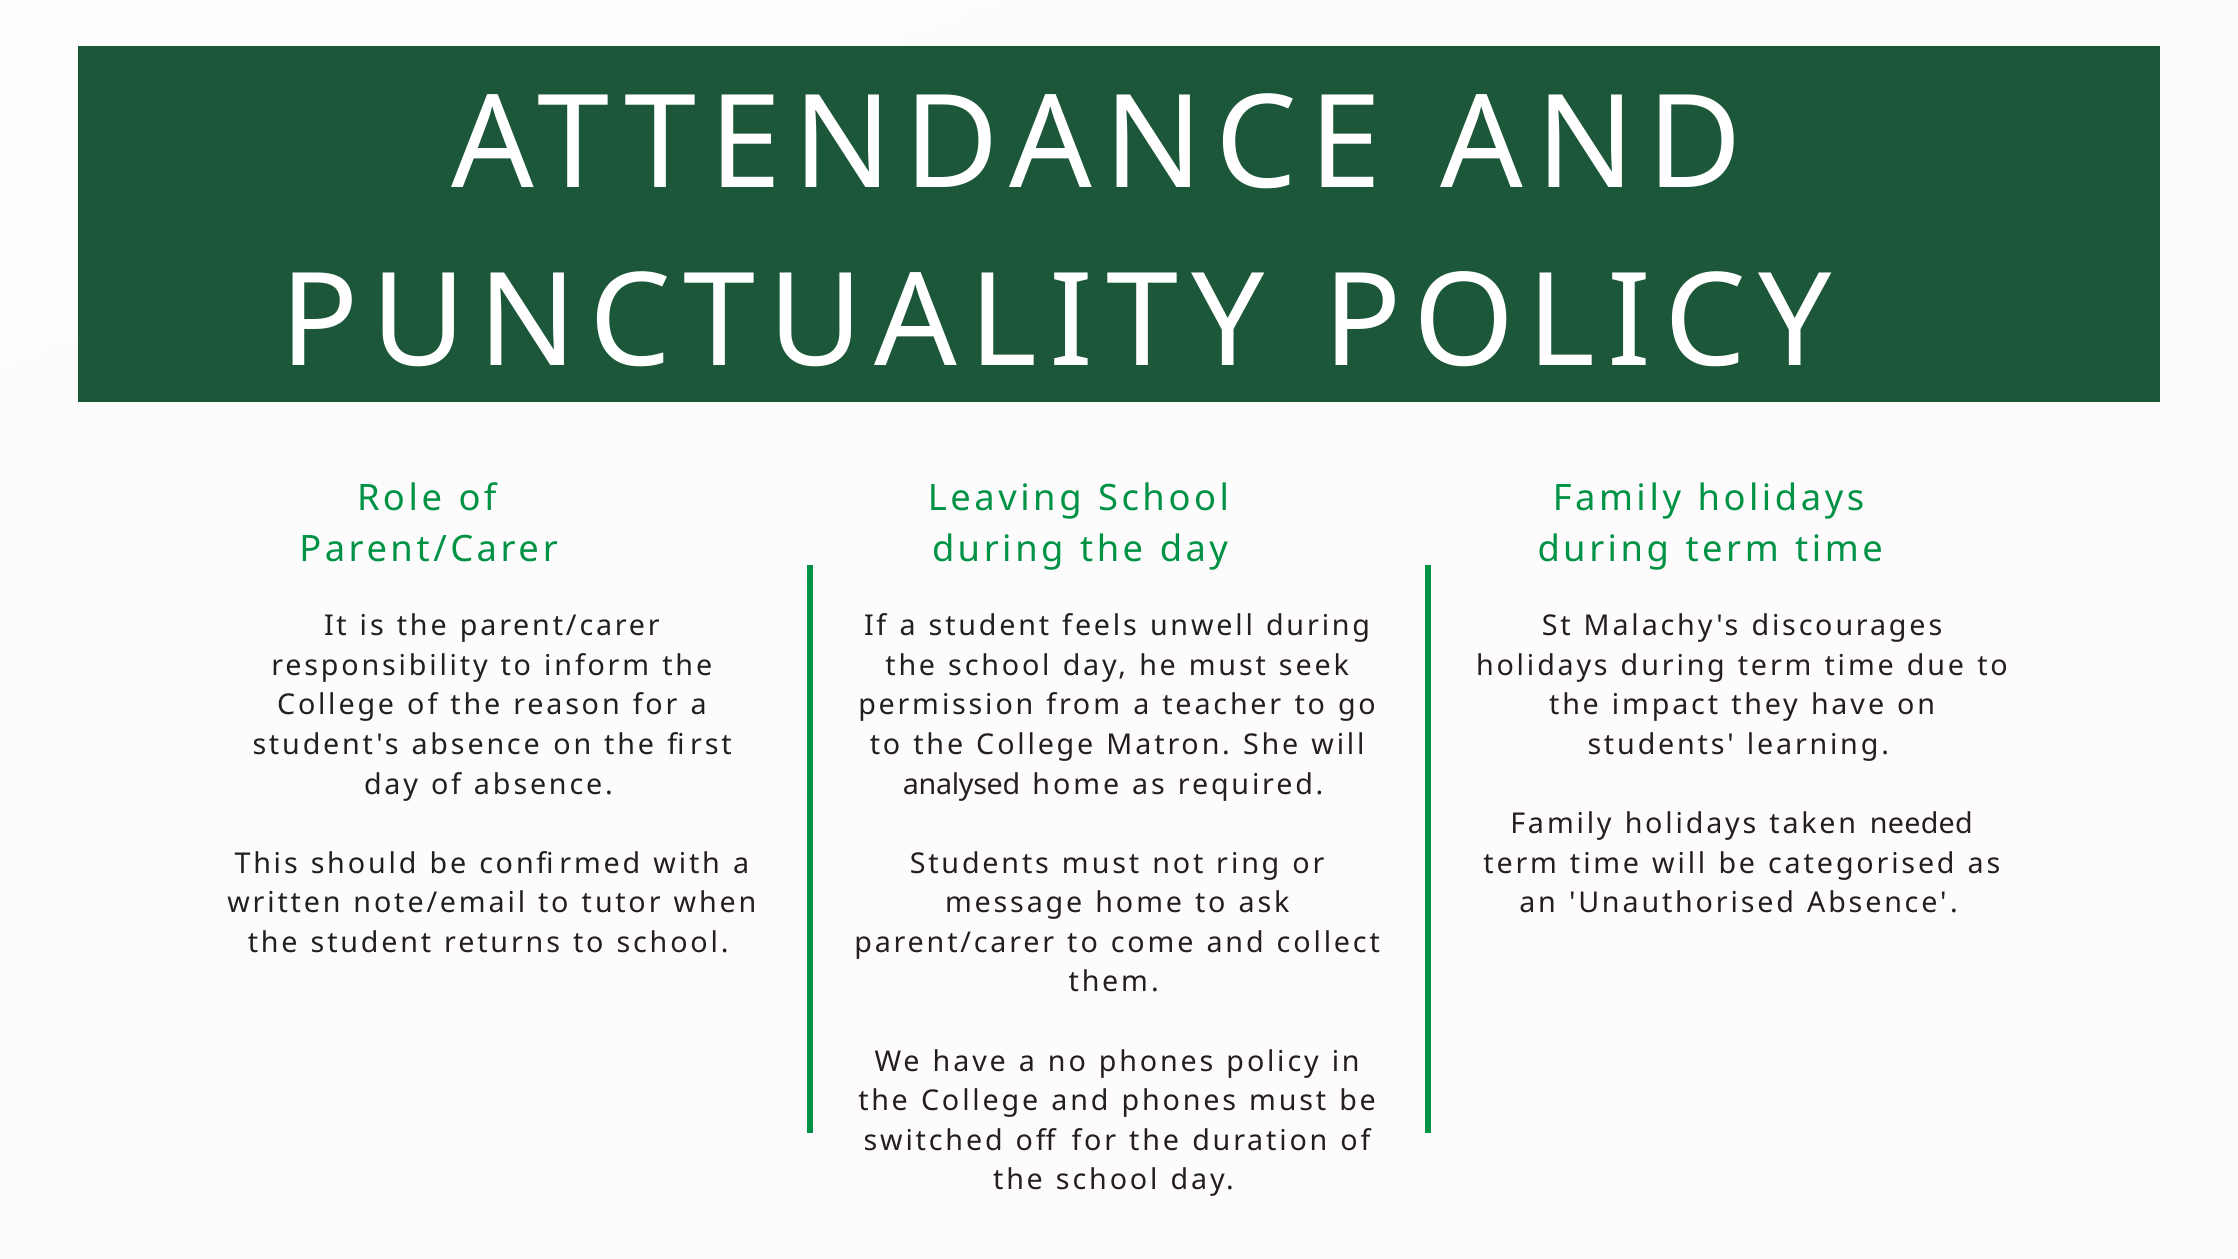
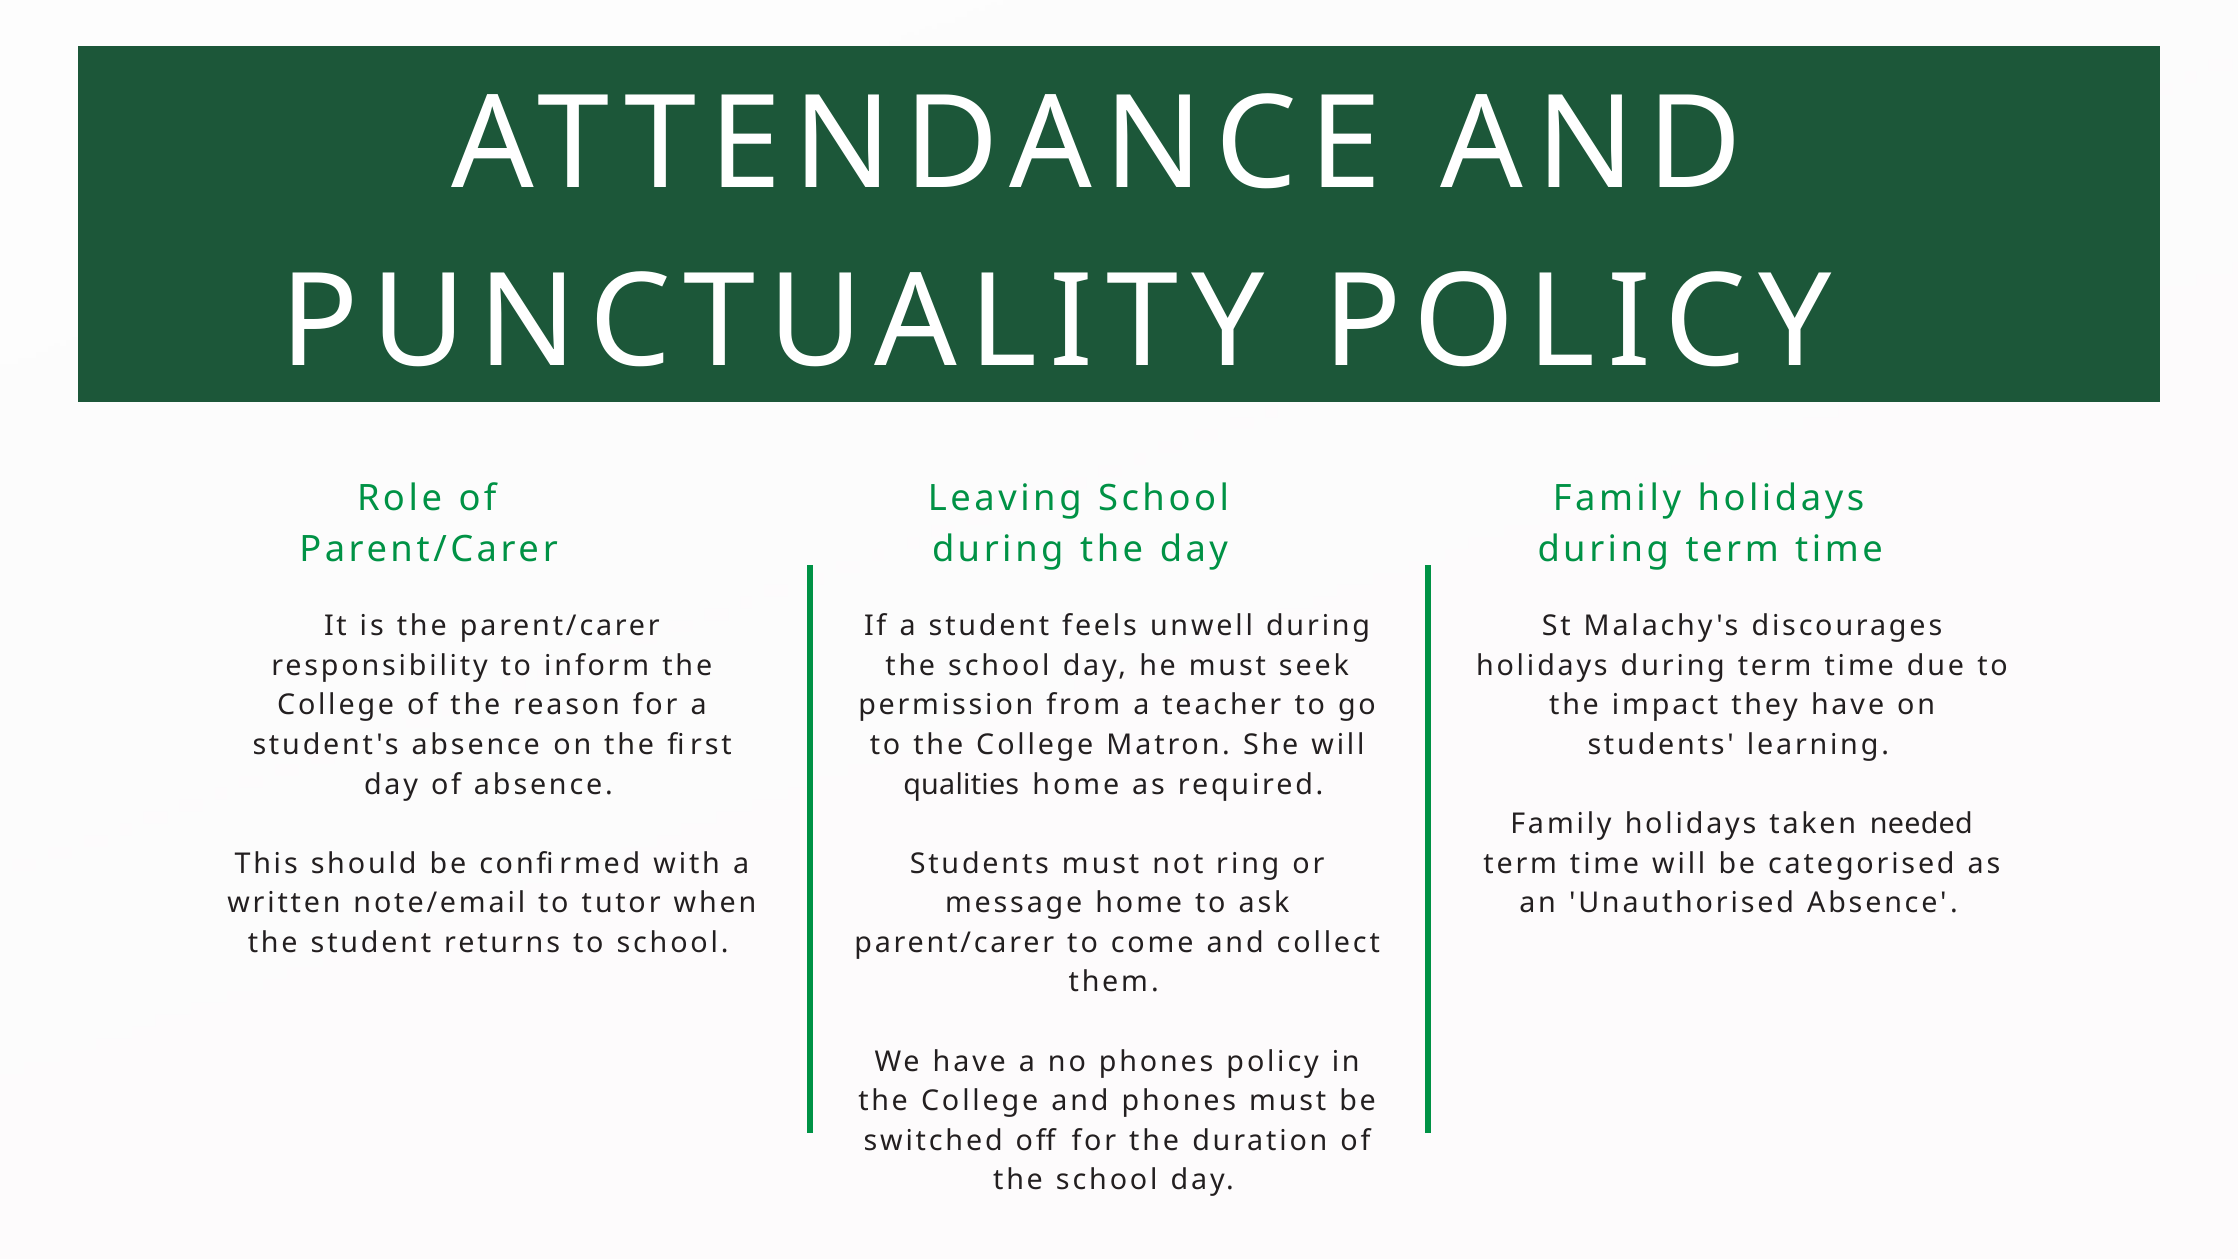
analysed: analysed -> qualities
